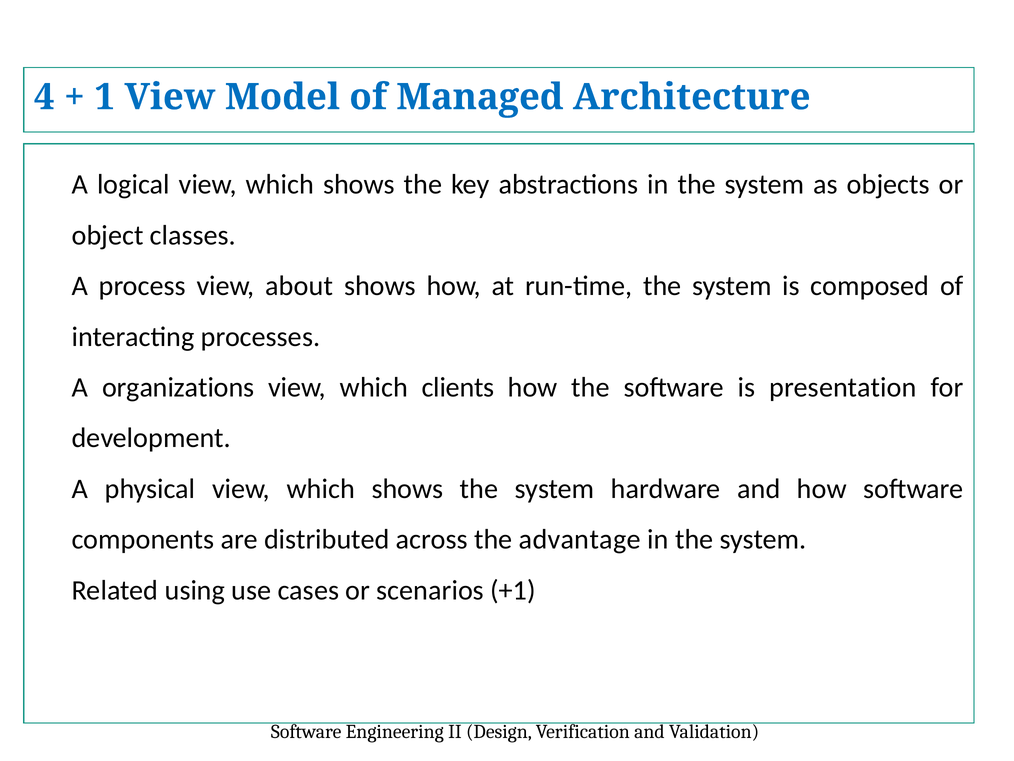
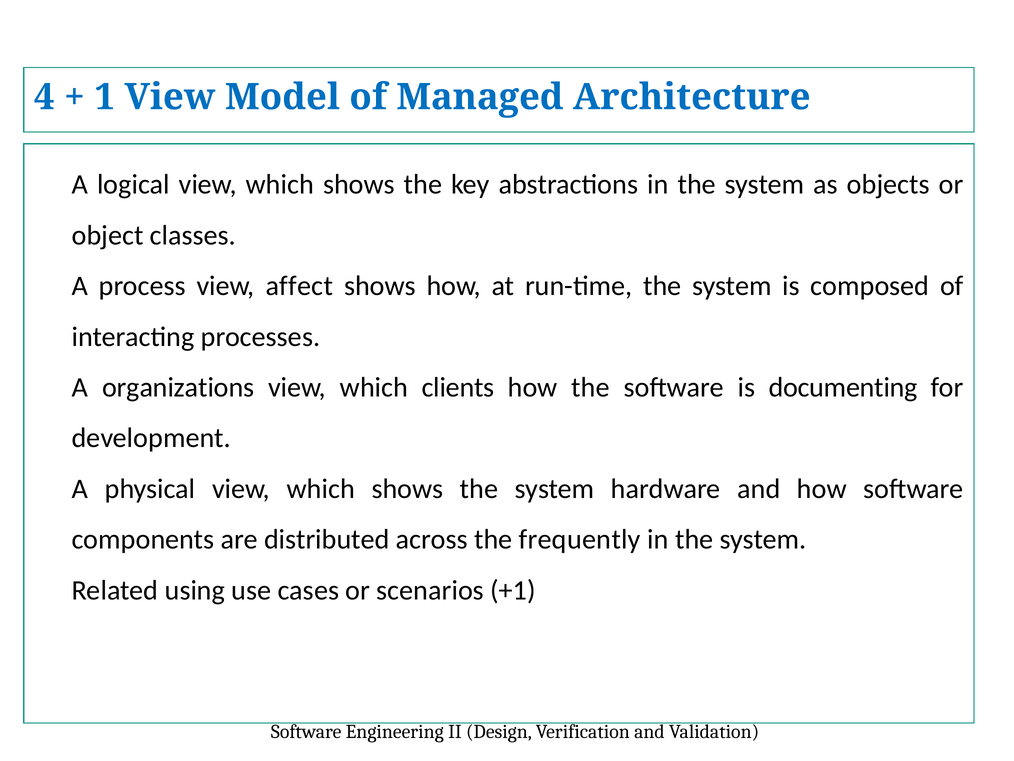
about: about -> affect
presentation: presentation -> documenting
advantage: advantage -> frequently
